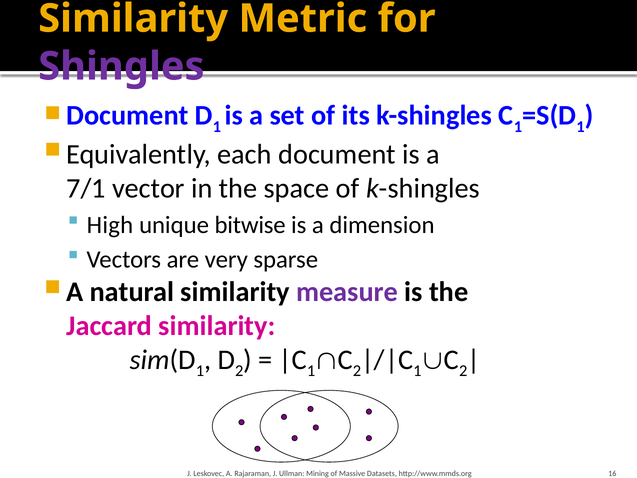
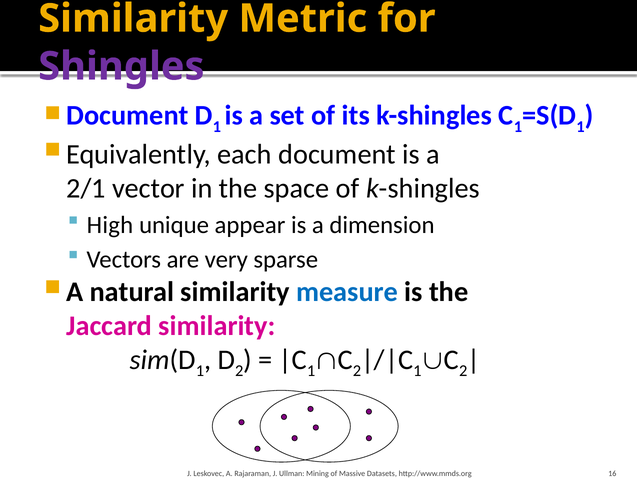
7/1: 7/1 -> 2/1
bitwise: bitwise -> appear
measure colour: purple -> blue
